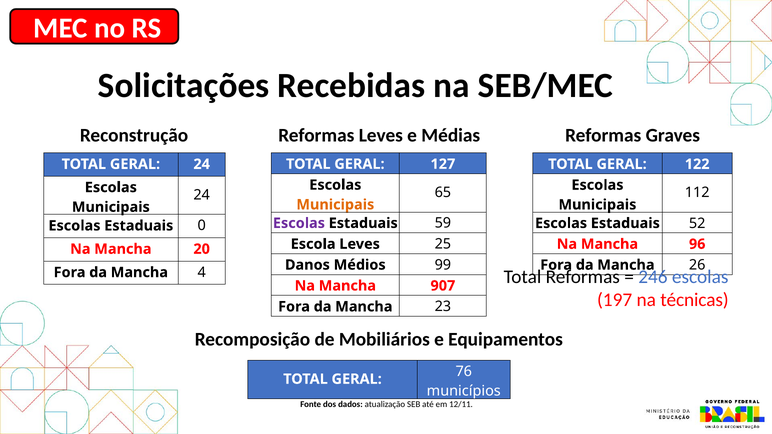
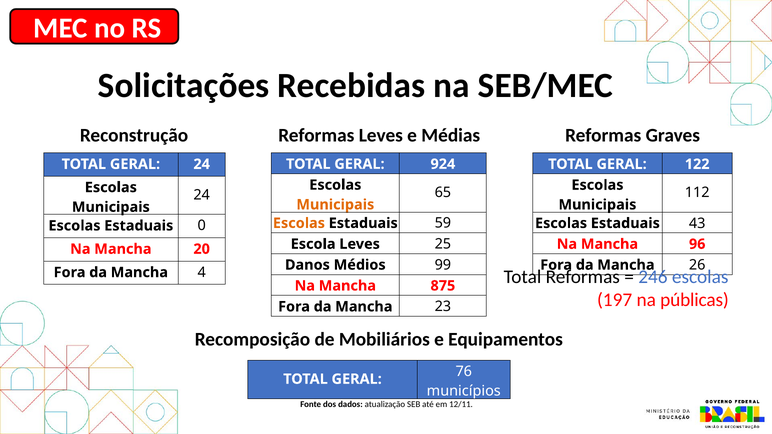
127: 127 -> 924
Escolas at (299, 223) colour: purple -> orange
52: 52 -> 43
907: 907 -> 875
técnicas: técnicas -> públicas
